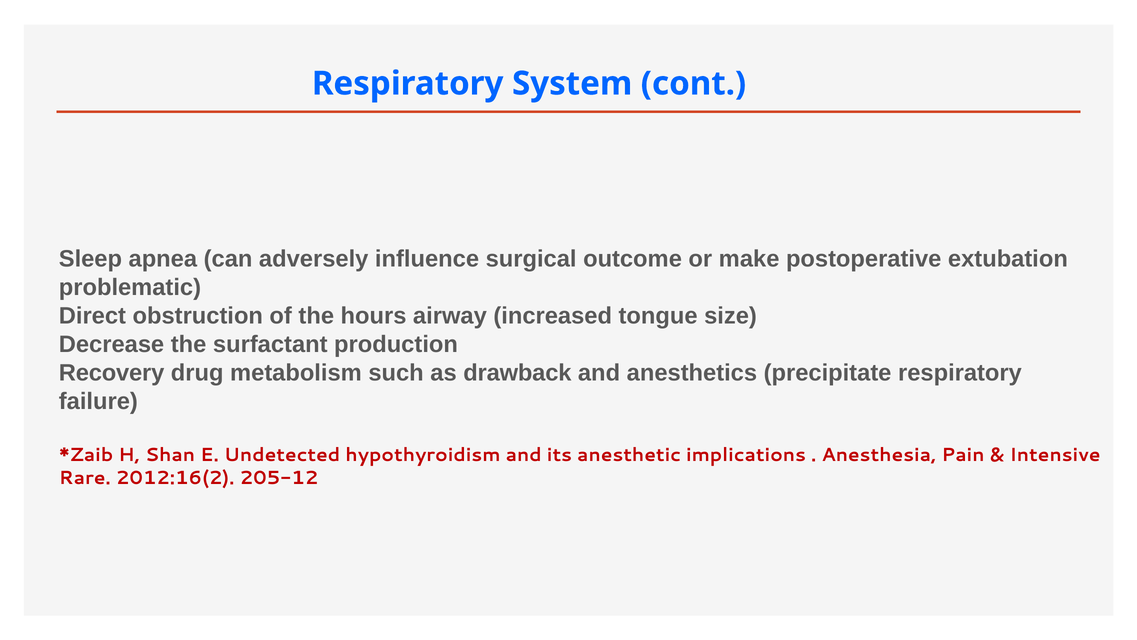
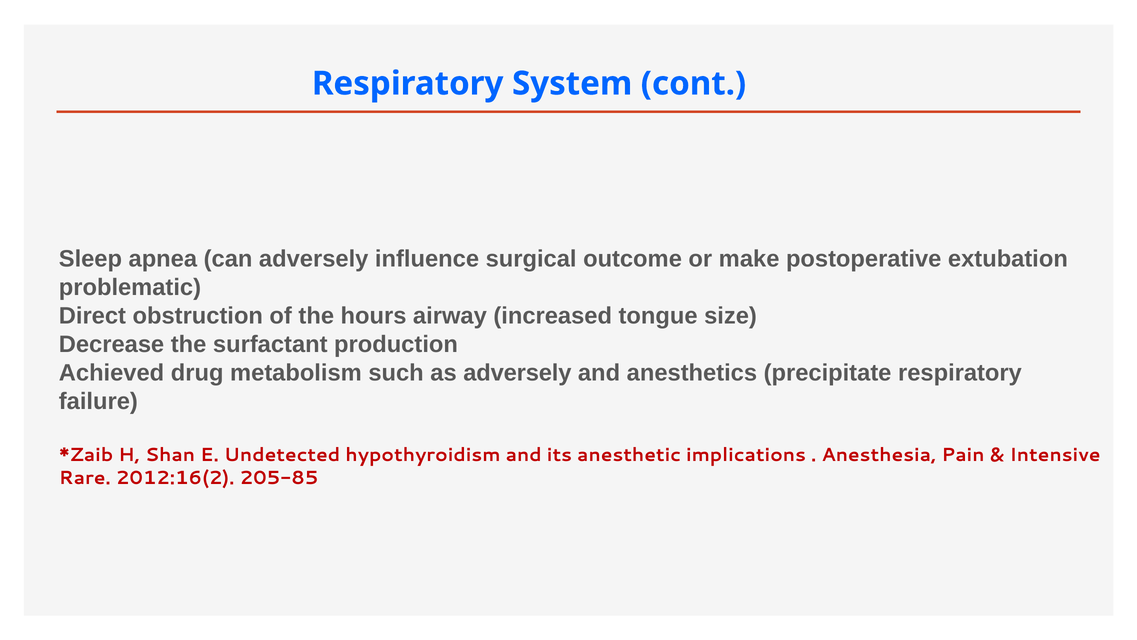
Recovery: Recovery -> Achieved
as drawback: drawback -> adversely
205-12: 205-12 -> 205-85
